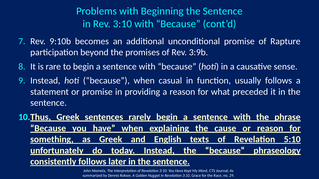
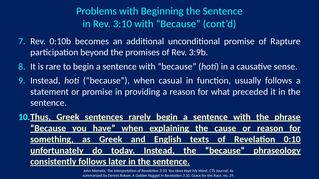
9:10b: 9:10b -> 0:10b
5:10: 5:10 -> 0:10
